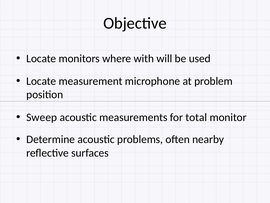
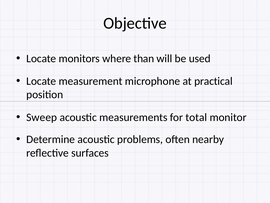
with: with -> than
problem: problem -> practical
